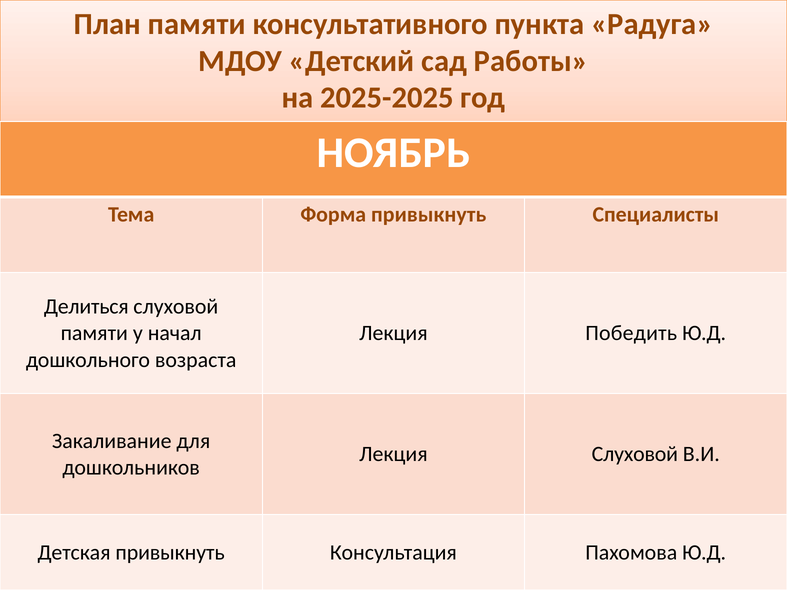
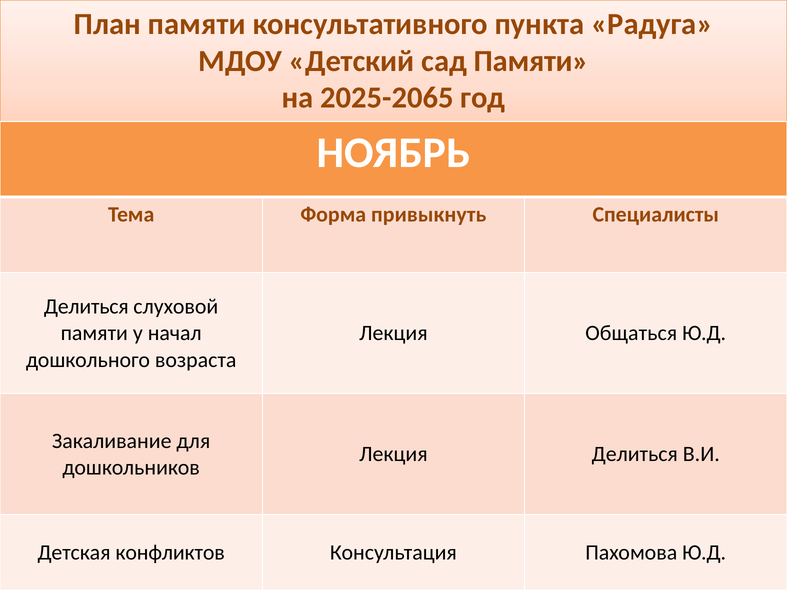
сад Работы: Работы -> Памяти
2025-2025: 2025-2025 -> 2025-2065
Победить: Победить -> Общаться
Лекция Слуховой: Слуховой -> Делиться
Детская привыкнуть: привыкнуть -> конфликтов
